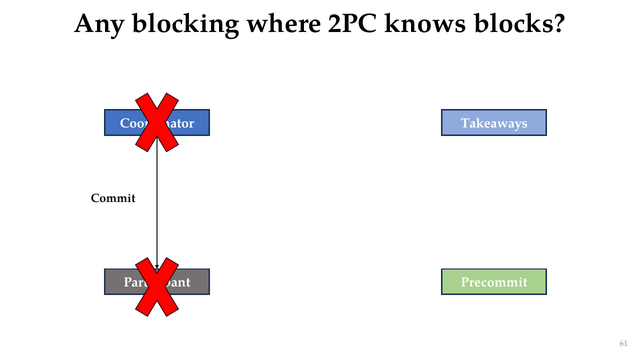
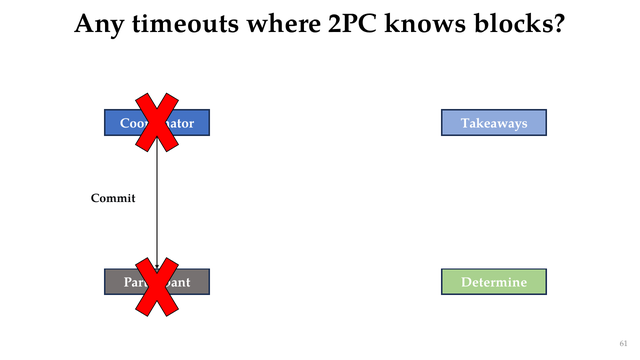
blocking: blocking -> timeouts
Precommit: Precommit -> Determine
